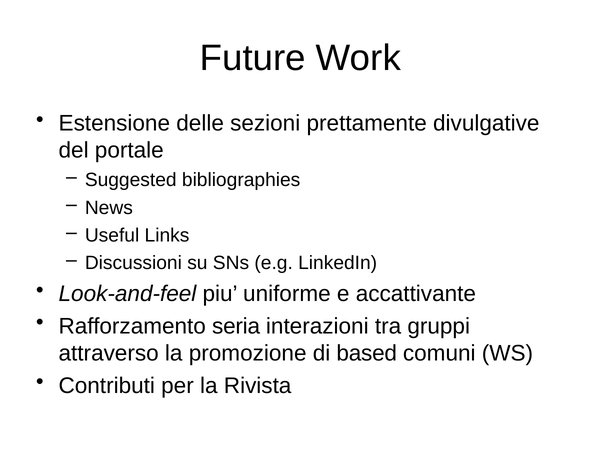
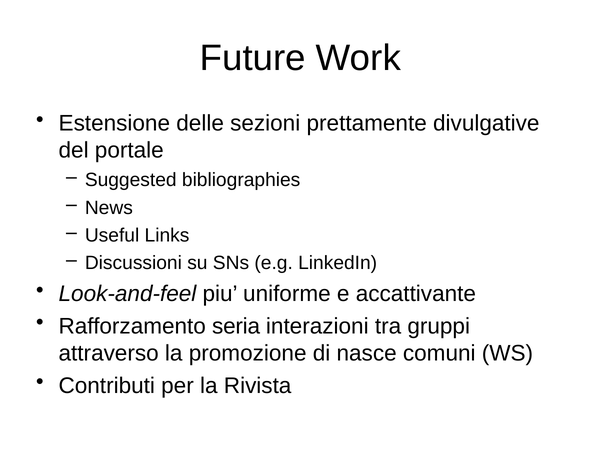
based: based -> nasce
